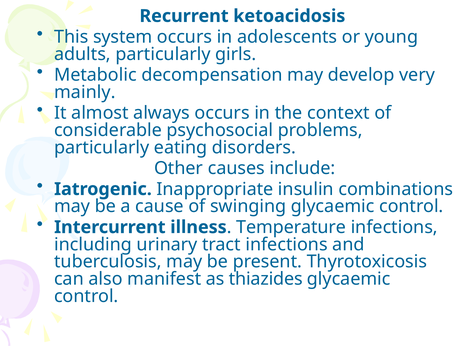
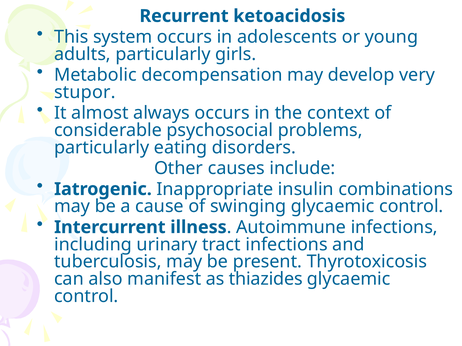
mainly: mainly -> stupor
Temperature: Temperature -> Autoimmune
